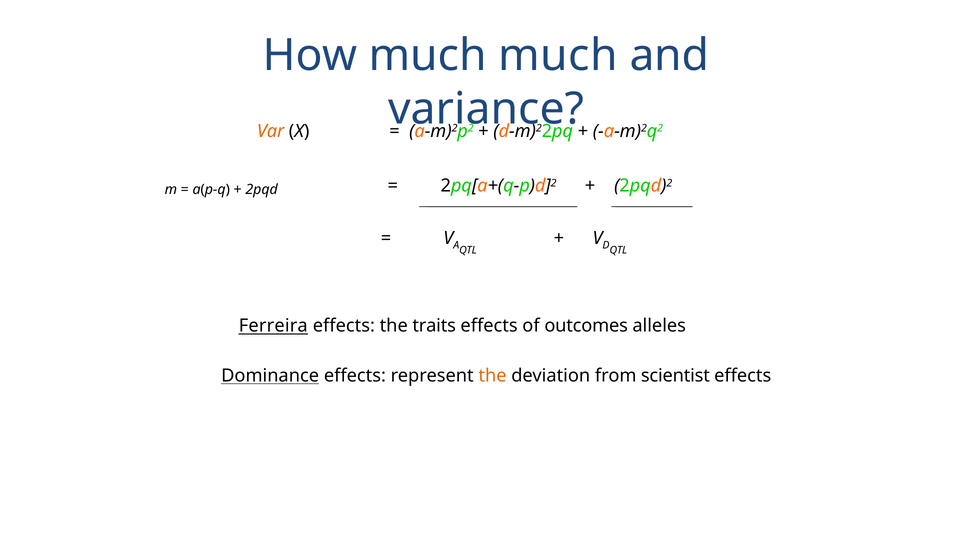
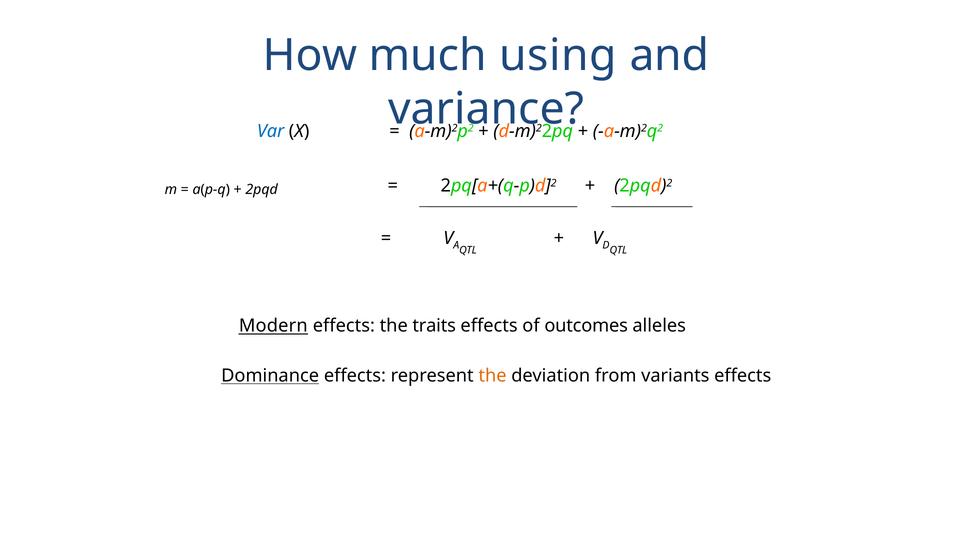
much much: much -> using
Var colour: orange -> blue
Ferreira: Ferreira -> Modern
scientist: scientist -> variants
